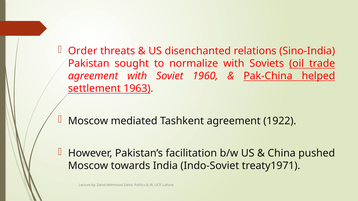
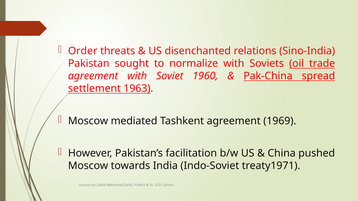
helped: helped -> spread
1922: 1922 -> 1969
